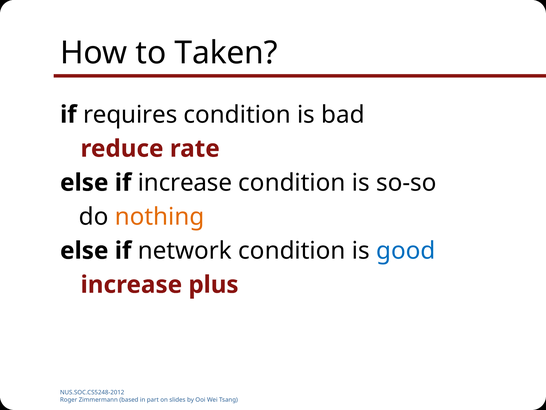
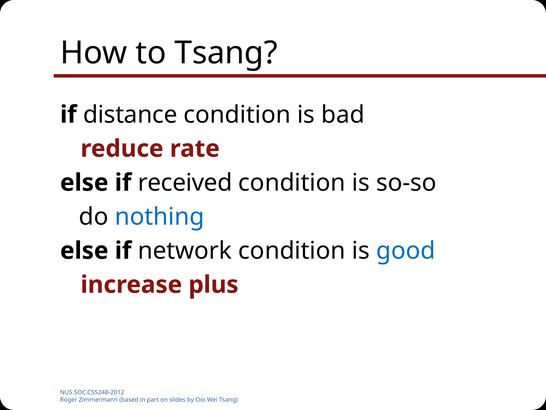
to Taken: Taken -> Tsang
requires: requires -> distance
if increase: increase -> received
nothing colour: orange -> blue
